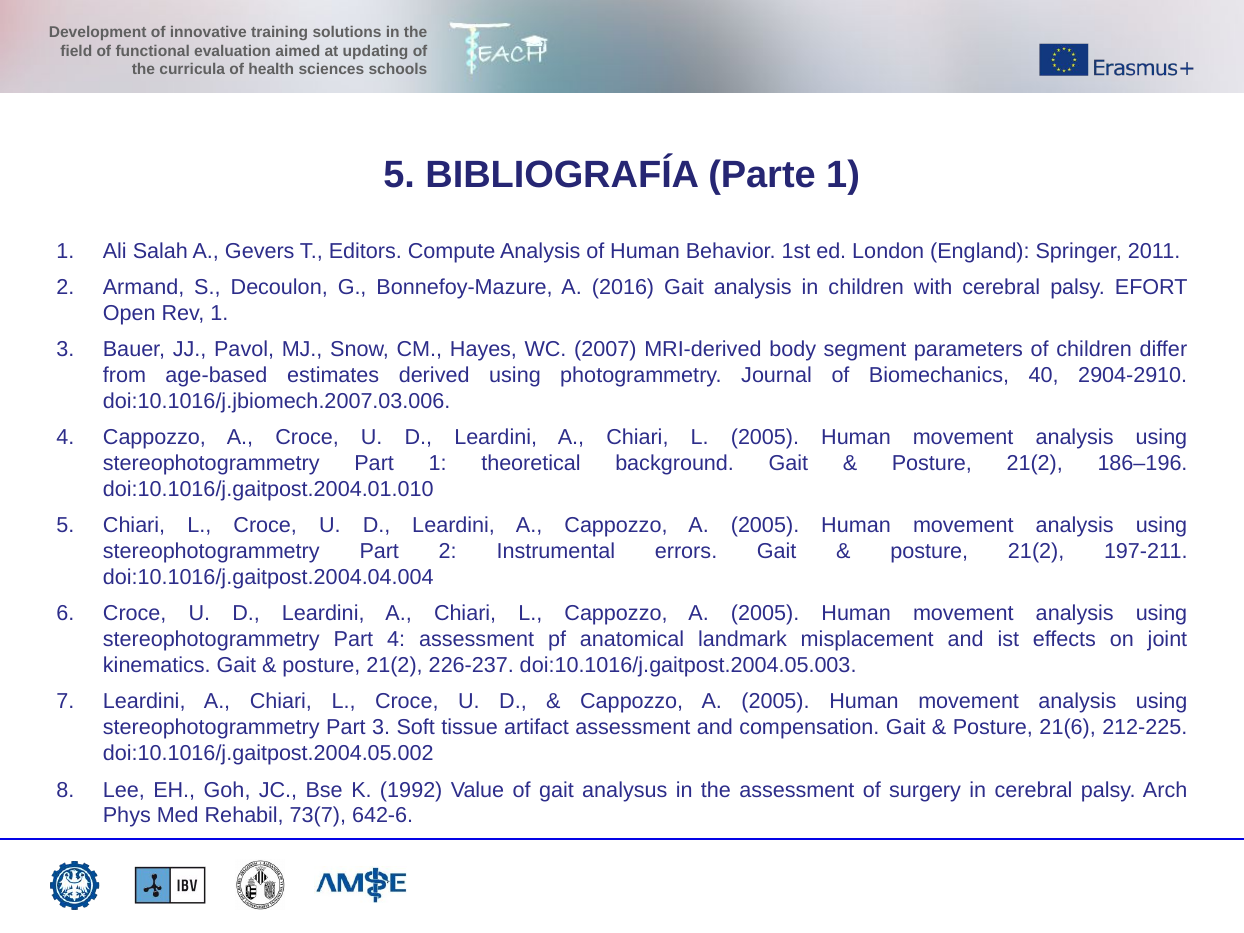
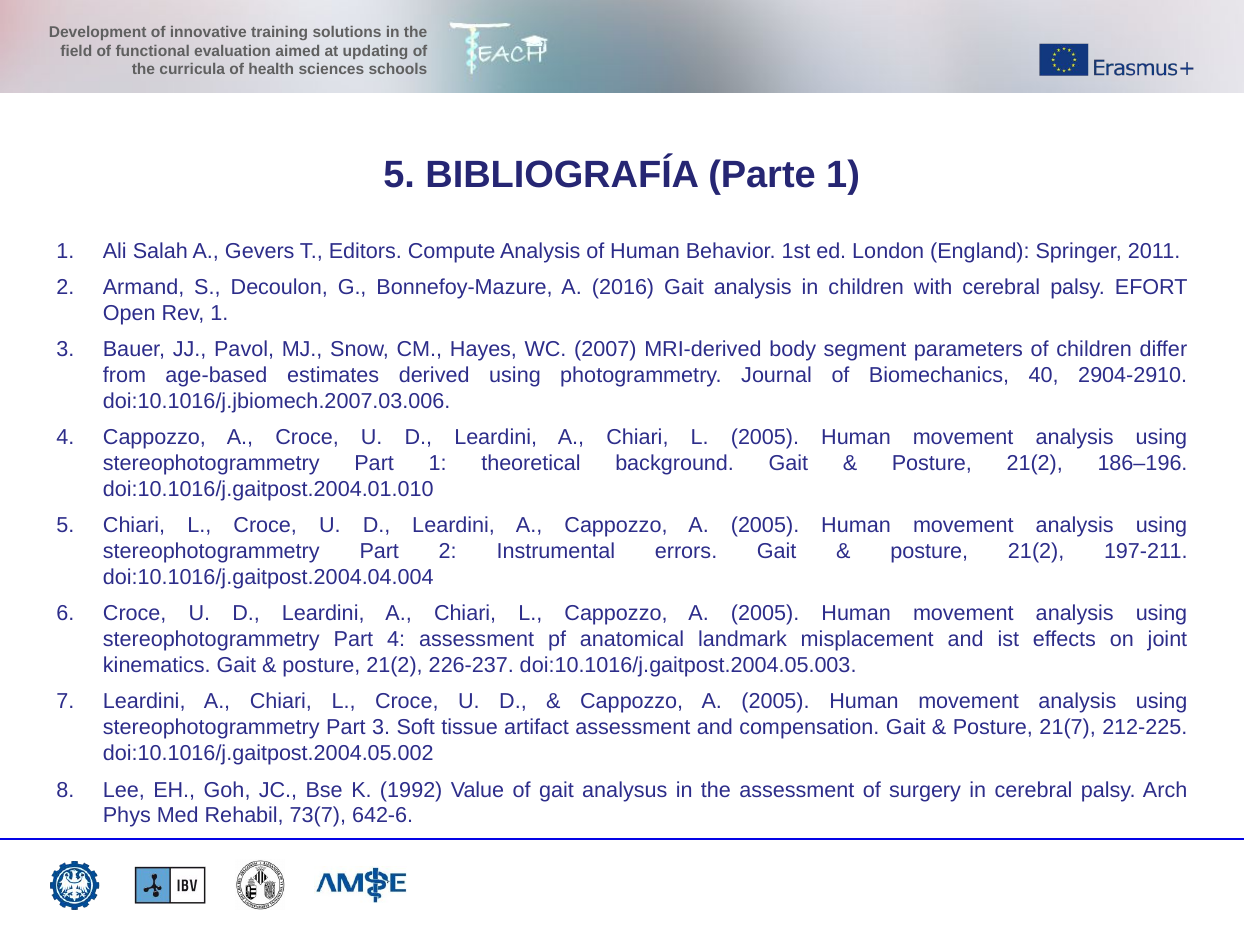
21(6: 21(6 -> 21(7
